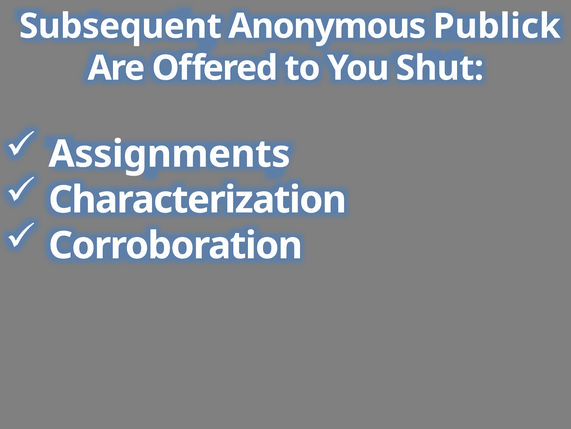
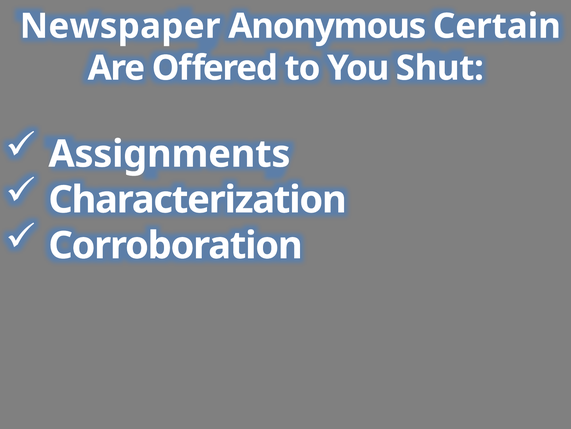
Subsequent: Subsequent -> Newspaper
Publick: Publick -> Certain
